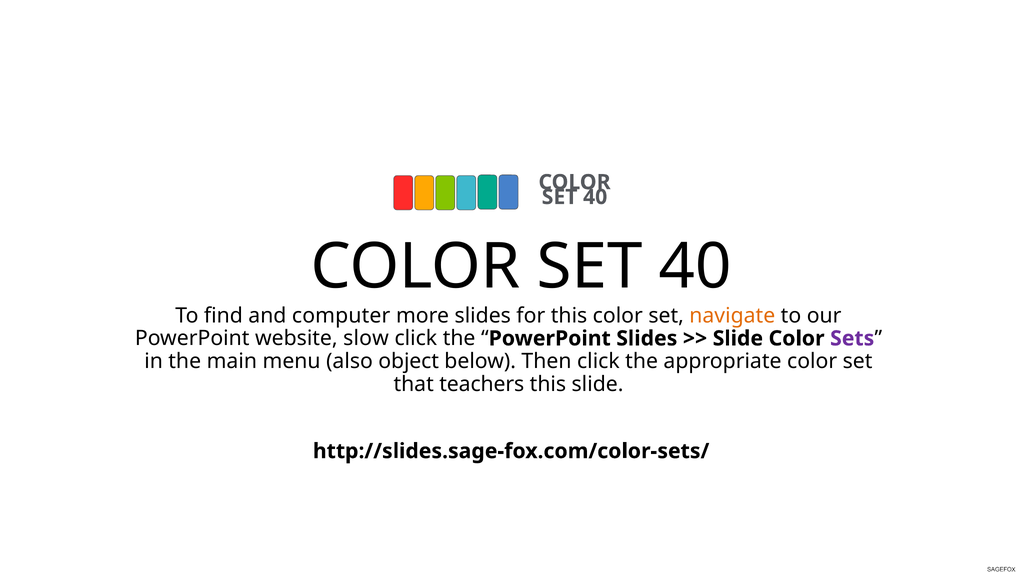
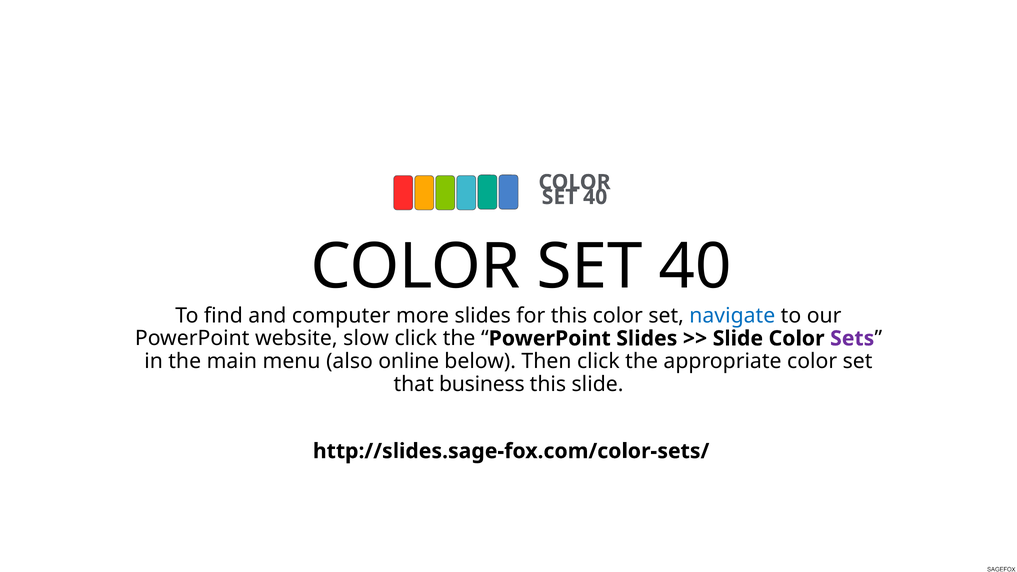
navigate colour: orange -> blue
object: object -> online
teachers: teachers -> business
